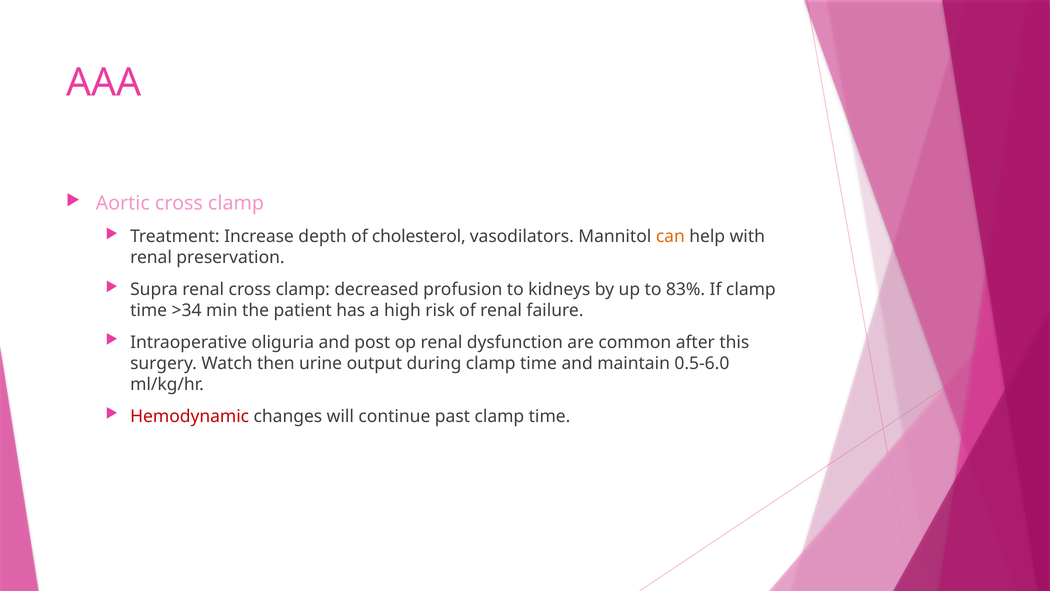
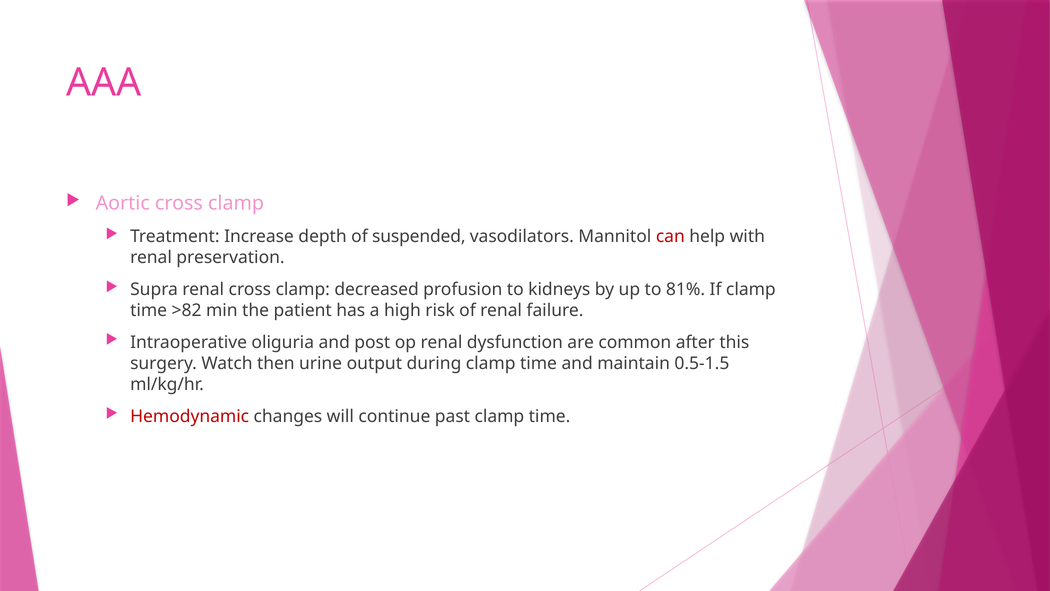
cholesterol: cholesterol -> suspended
can colour: orange -> red
83%: 83% -> 81%
>34: >34 -> >82
0.5-6.0: 0.5-6.0 -> 0.5-1.5
